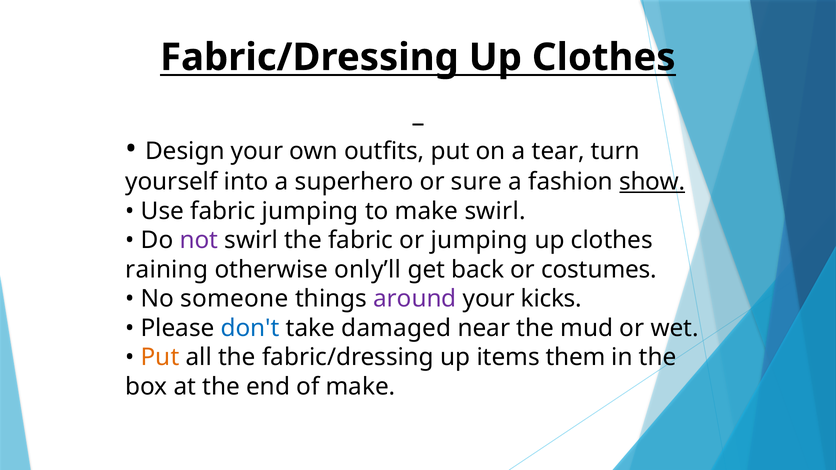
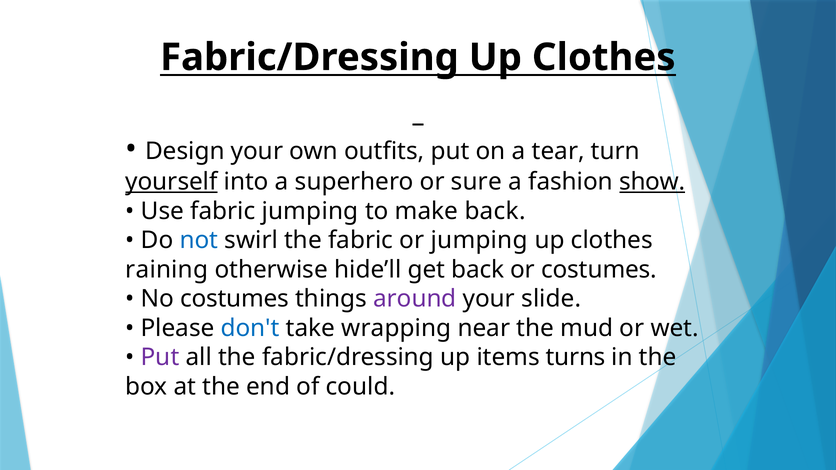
yourself underline: none -> present
make swirl: swirl -> back
not colour: purple -> blue
only’ll: only’ll -> hide’ll
No someone: someone -> costumes
kicks: kicks -> slide
damaged: damaged -> wrapping
Put at (160, 357) colour: orange -> purple
them: them -> turns
of make: make -> could
